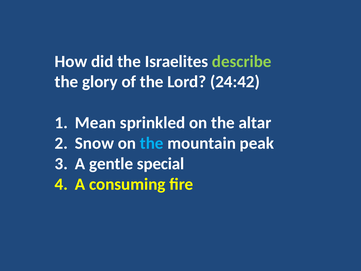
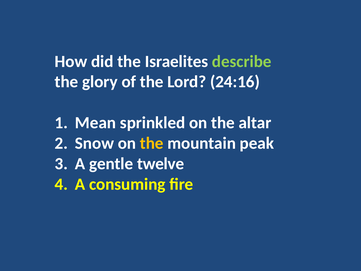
24:42: 24:42 -> 24:16
the at (152, 143) colour: light blue -> yellow
special: special -> twelve
